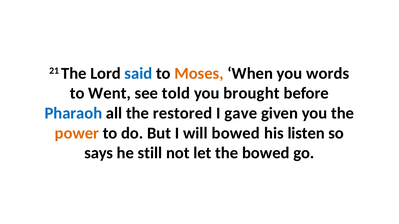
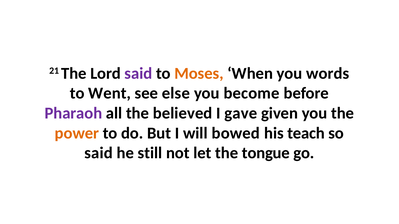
said at (138, 73) colour: blue -> purple
told: told -> else
brought: brought -> become
Pharaoh colour: blue -> purple
restored: restored -> believed
listen: listen -> teach
says at (99, 153): says -> said
the bowed: bowed -> tongue
